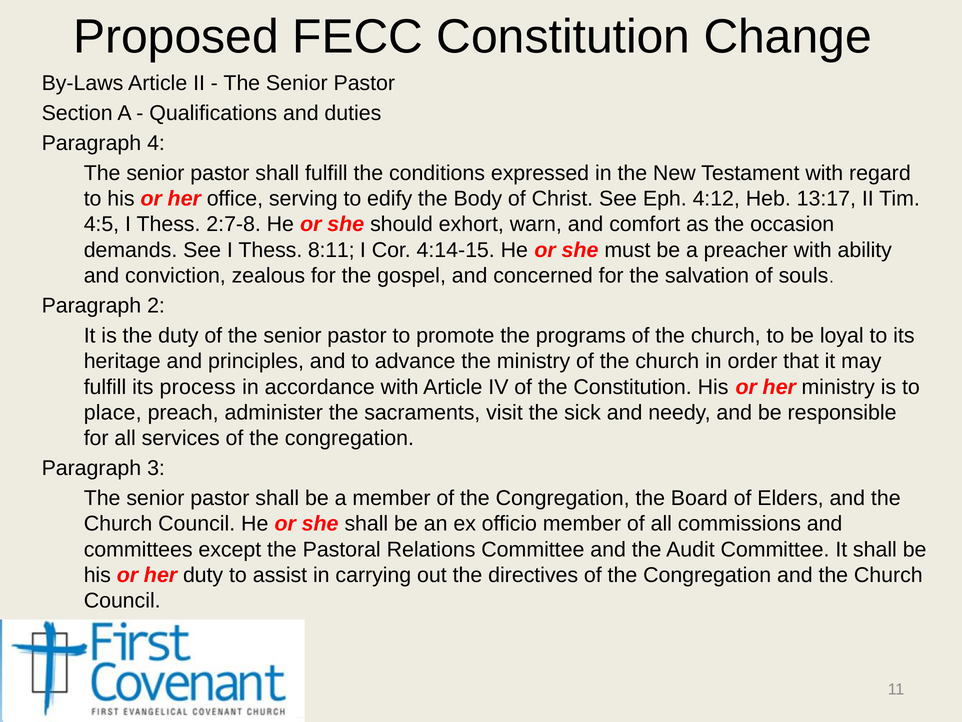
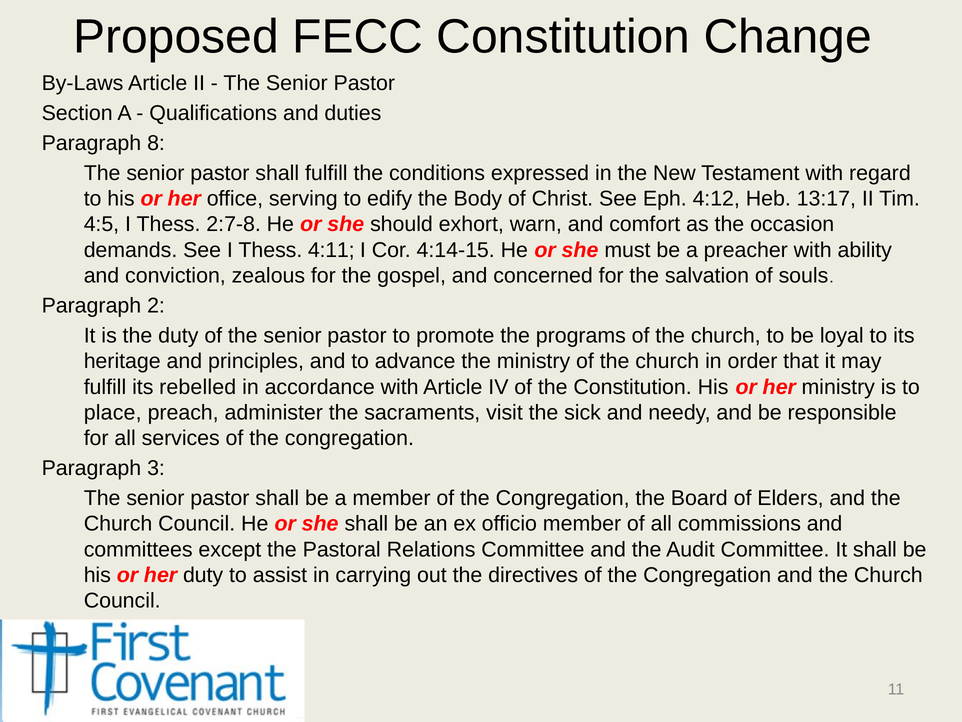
4: 4 -> 8
8:11: 8:11 -> 4:11
process: process -> rebelled
